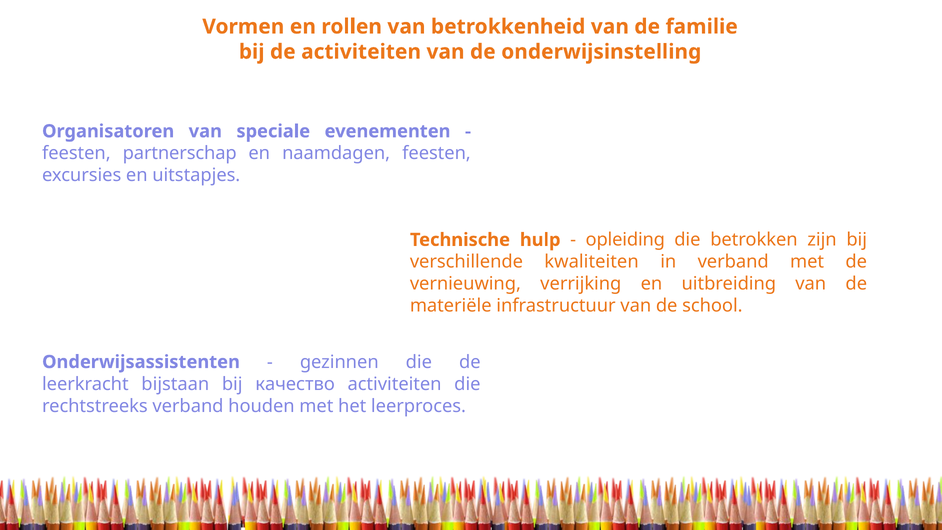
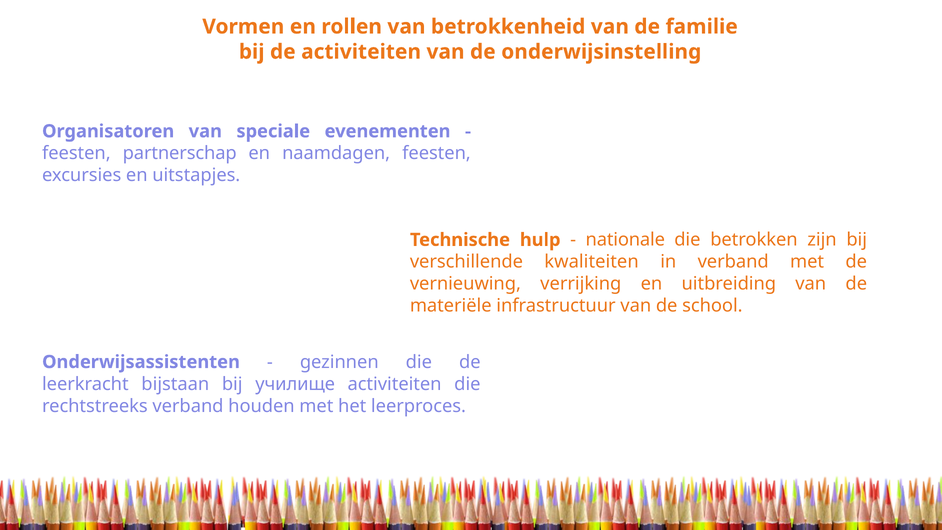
opleiding: opleiding -> nationale
качество: качество -> училище
